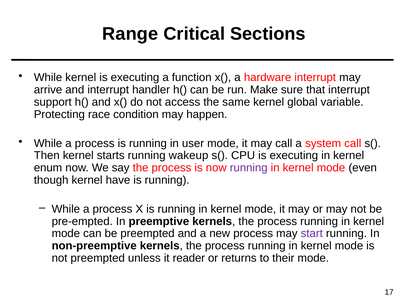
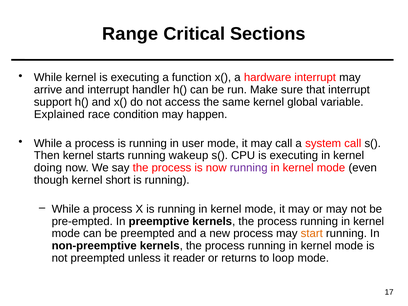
Protecting: Protecting -> Explained
enum: enum -> doing
have: have -> short
start colour: purple -> orange
their: their -> loop
